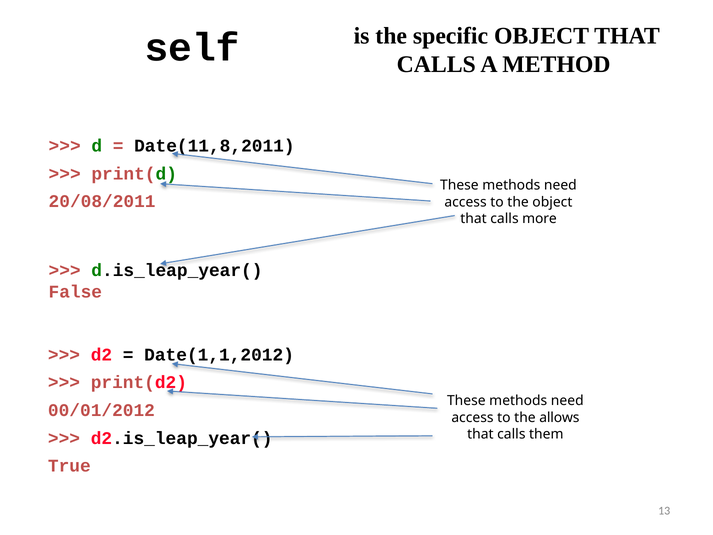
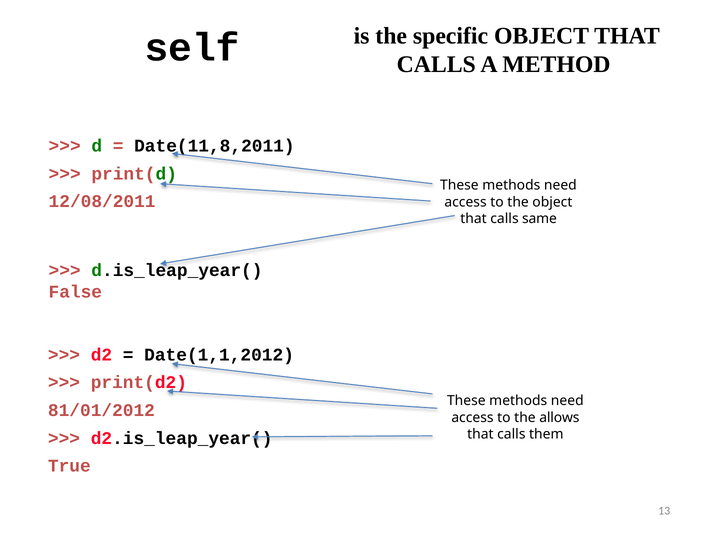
20/08/2011: 20/08/2011 -> 12/08/2011
more: more -> same
00/01/2012: 00/01/2012 -> 81/01/2012
